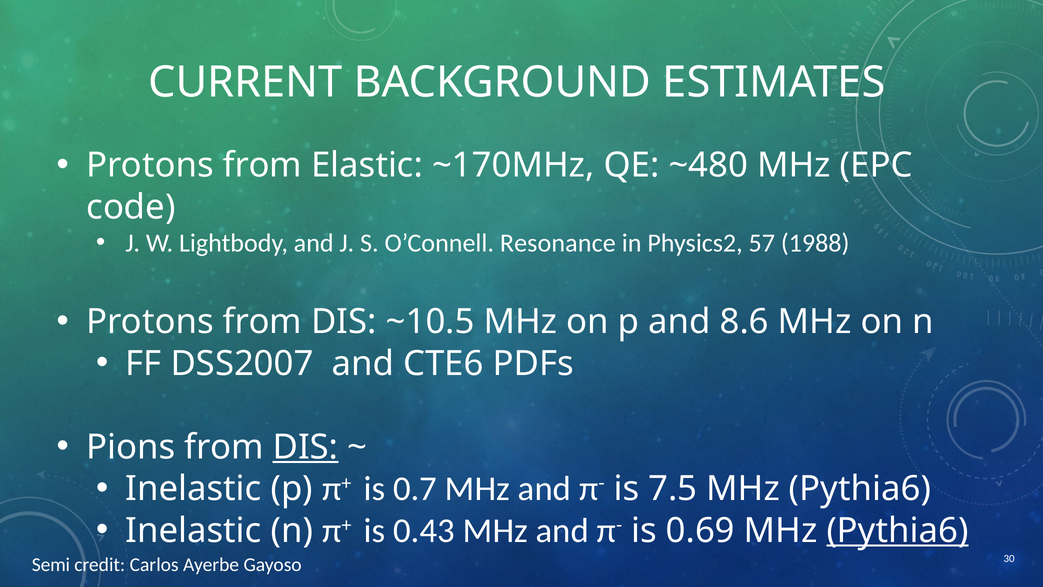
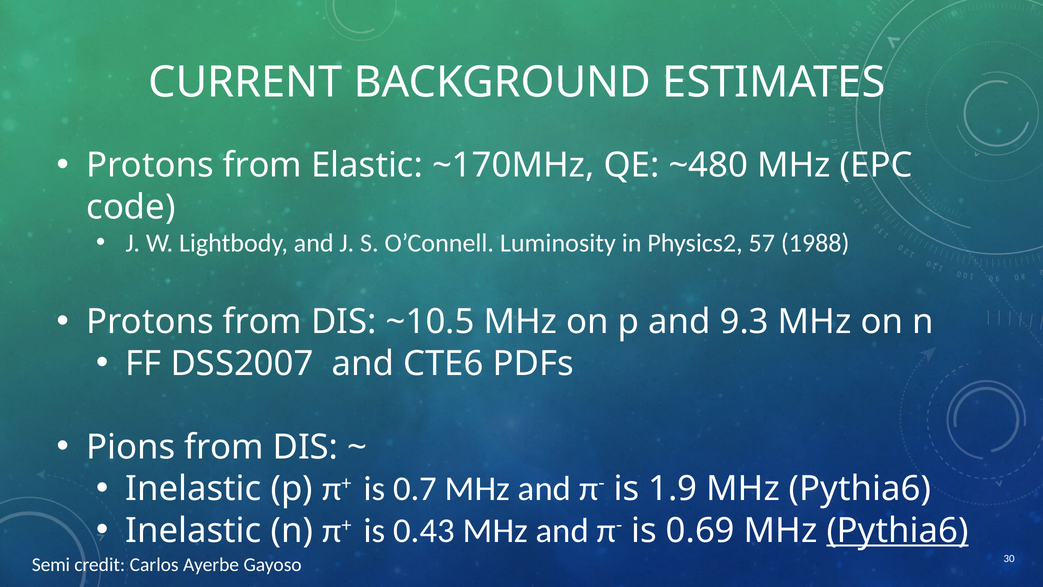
Resonance: Resonance -> Luminosity
8.6: 8.6 -> 9.3
DIS at (305, 447) underline: present -> none
7.5: 7.5 -> 1.9
